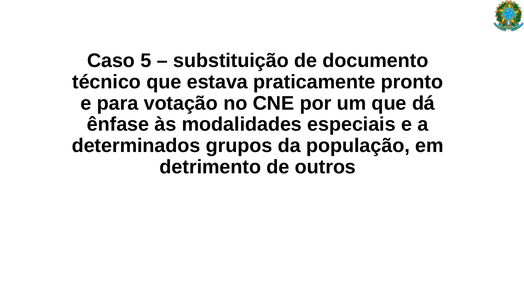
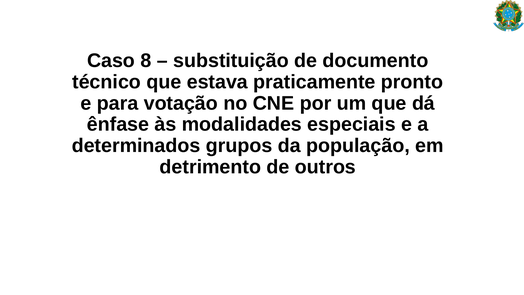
5: 5 -> 8
